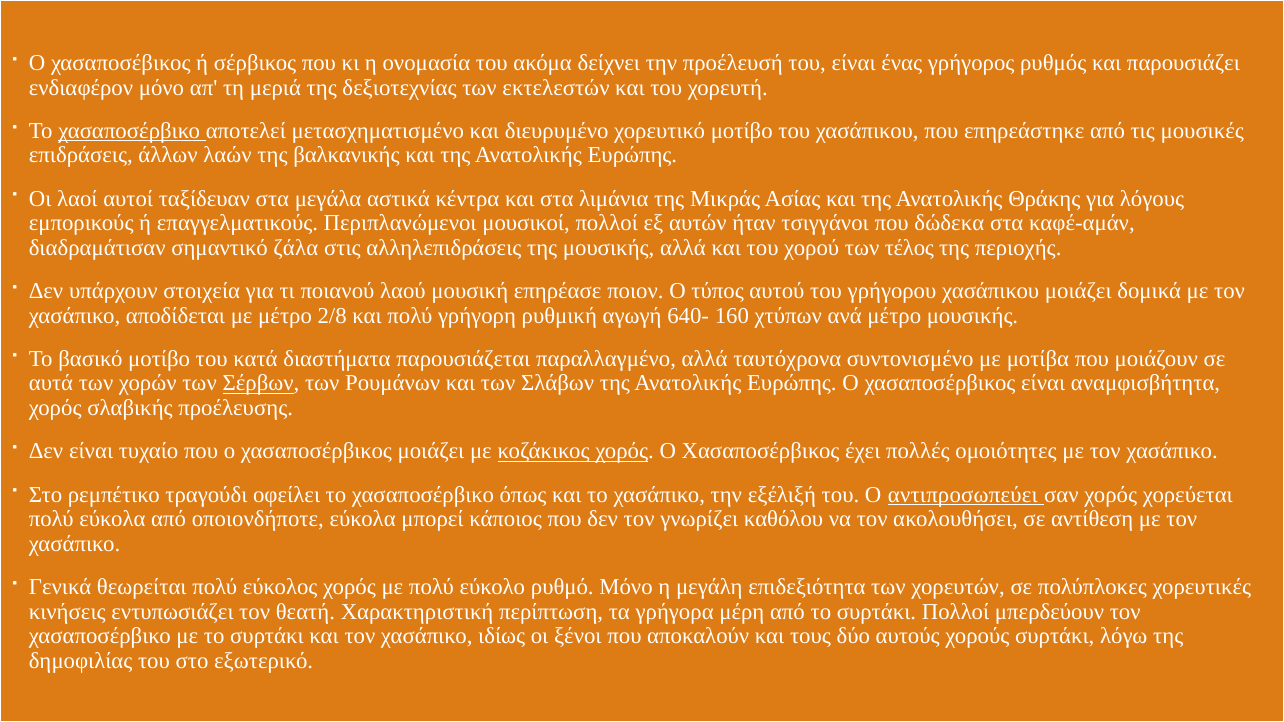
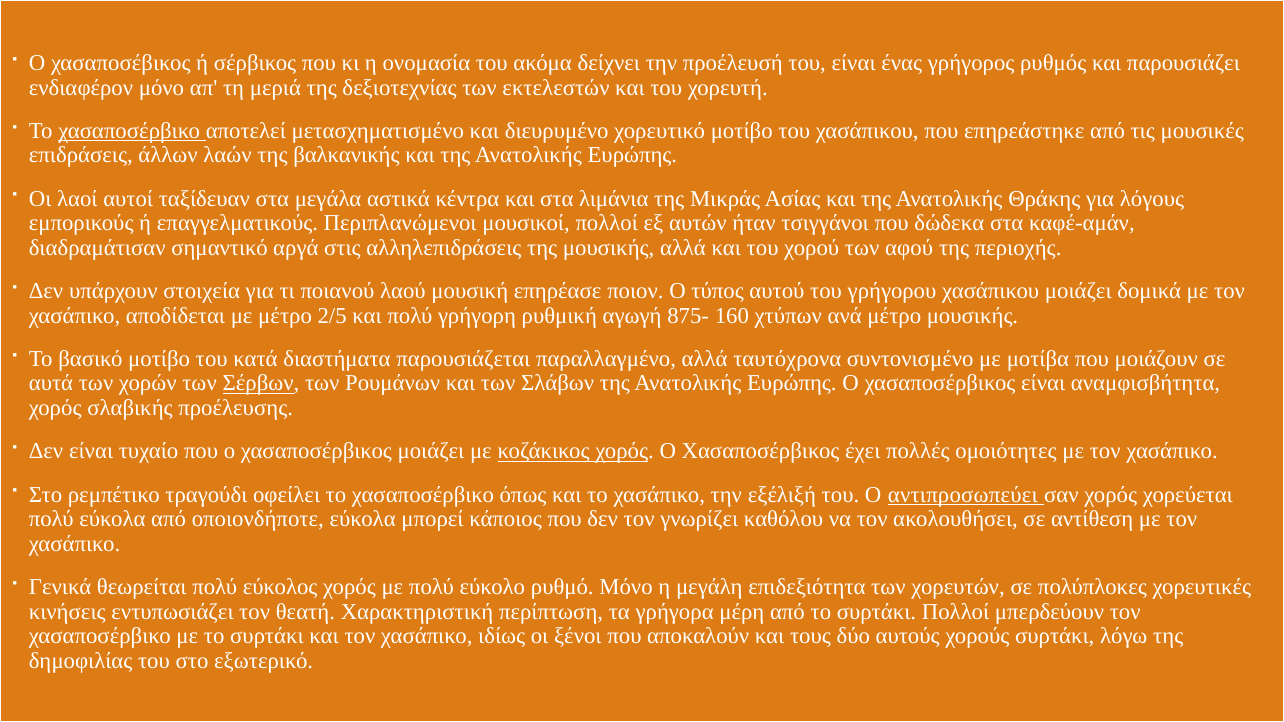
ζάλα: ζάλα -> αργά
τέλος: τέλος -> αφού
2/8: 2/8 -> 2/5
640-: 640- -> 875-
